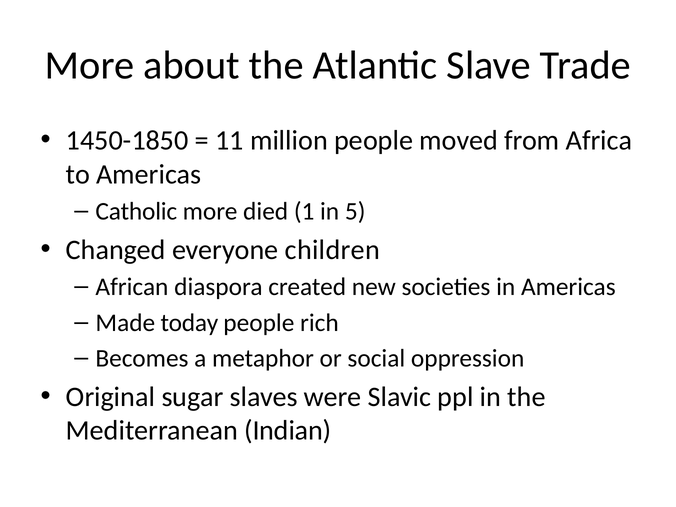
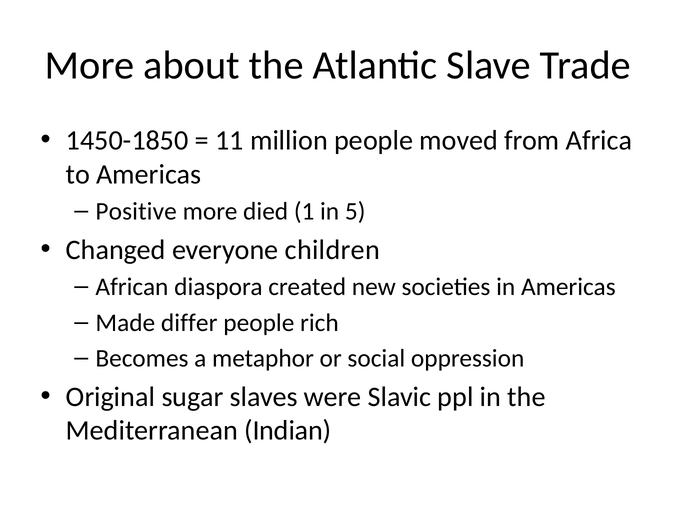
Catholic: Catholic -> Positive
today: today -> differ
